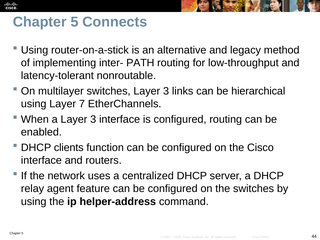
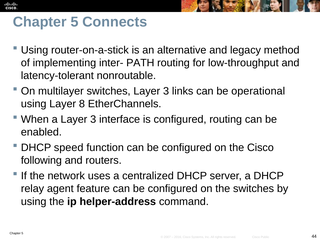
hierarchical: hierarchical -> operational
7: 7 -> 8
clients: clients -> speed
interface at (41, 160): interface -> following
